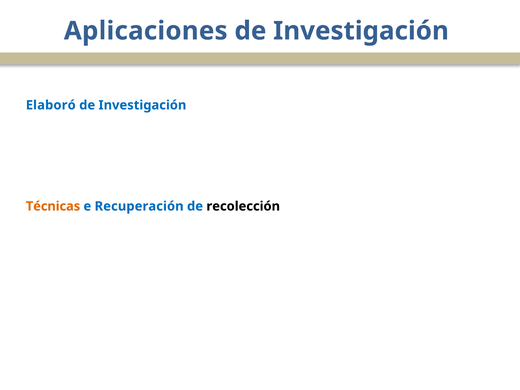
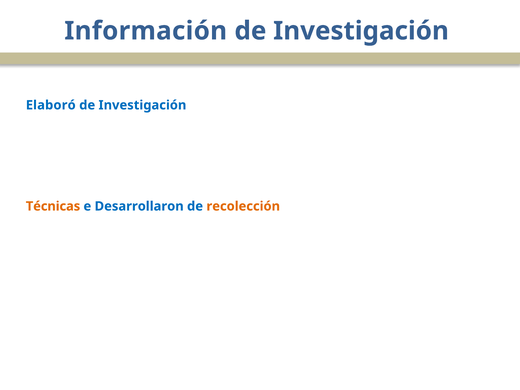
Aplicaciones: Aplicaciones -> Información
Recuperación: Recuperación -> Desarrollaron
recolección colour: black -> orange
